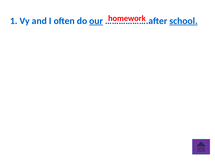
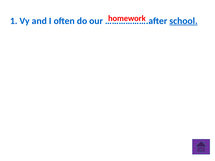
our underline: present -> none
